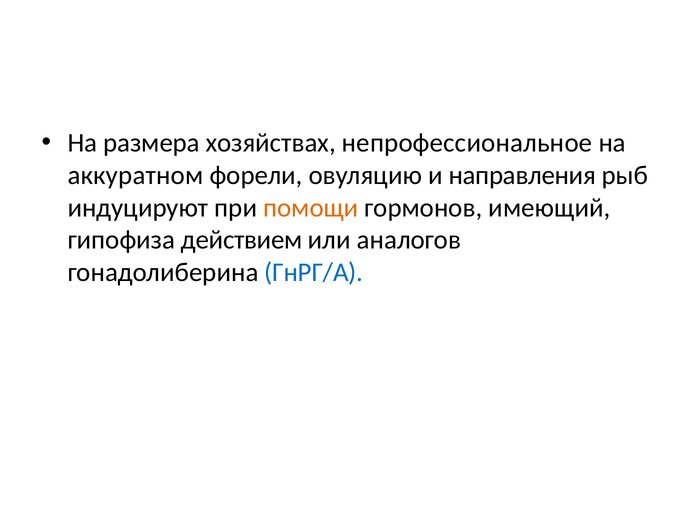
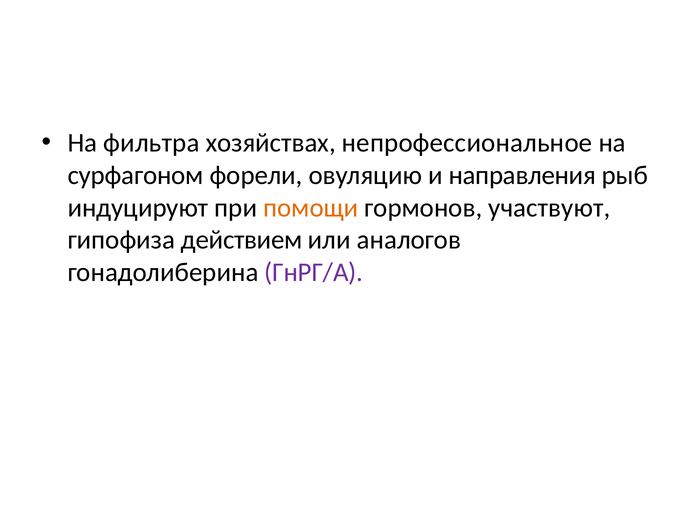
размера: размера -> фильтра
аккуратном: аккуратном -> сурфагоном
имеющий: имеющий -> участвуют
ГнРГ/A colour: blue -> purple
